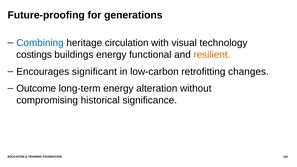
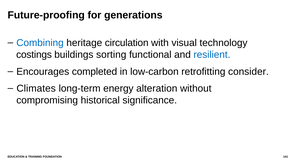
buildings energy: energy -> sorting
resilient colour: orange -> blue
significant: significant -> completed
changes: changes -> consider
Outcome: Outcome -> Climates
